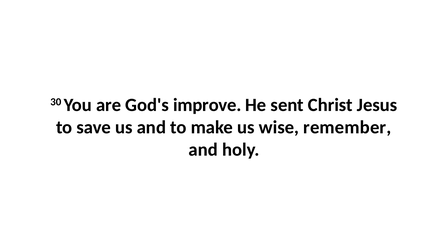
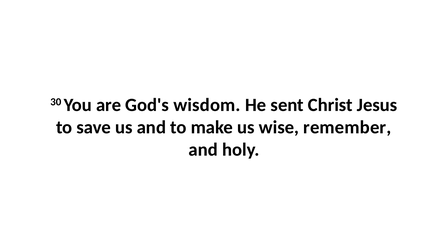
improve: improve -> wisdom
